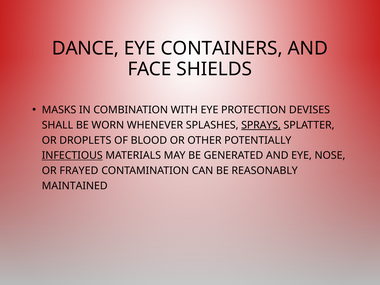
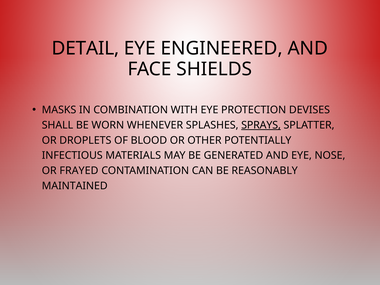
DANCE: DANCE -> DETAIL
CONTAINERS: CONTAINERS -> ENGINEERED
INFECTIOUS underline: present -> none
